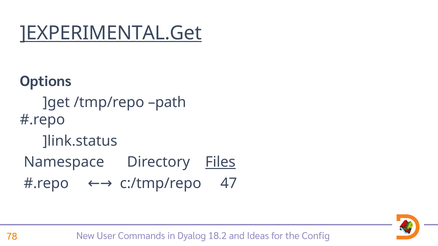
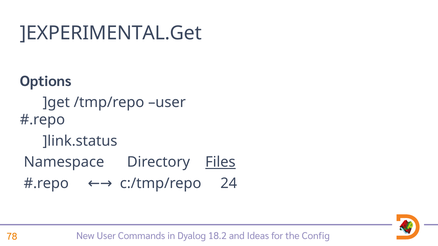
]EXPERIMENTAL.Get underline: present -> none
/tmp/repo path: path -> user
47: 47 -> 24
